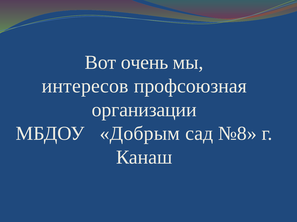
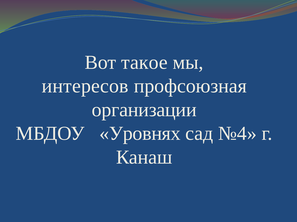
очень: очень -> такое
Добрым: Добрым -> Уровнях
№8: №8 -> №4
